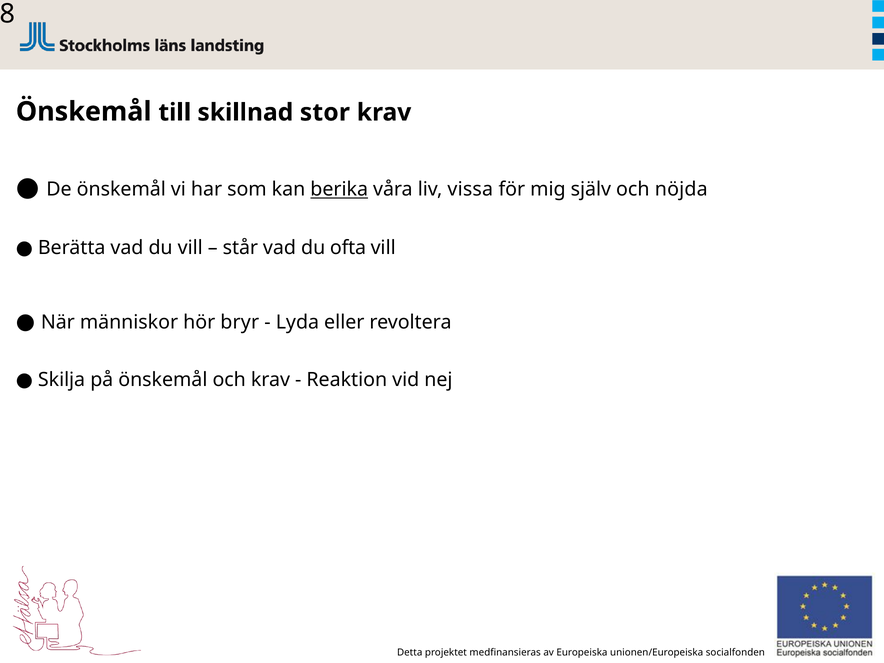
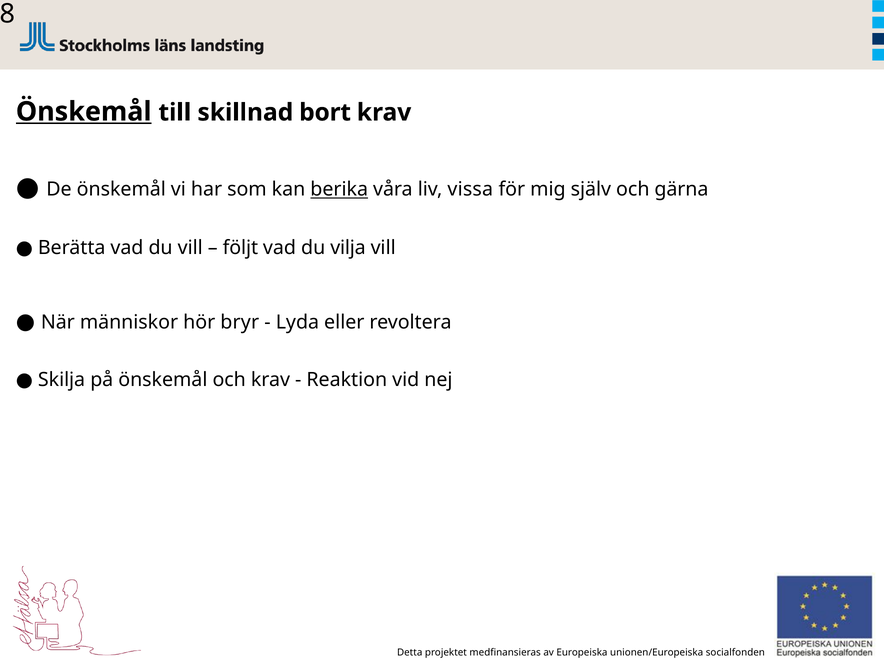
Önskemål at (84, 112) underline: none -> present
stor: stor -> bort
nöjda: nöjda -> gärna
står: står -> följt
ofta: ofta -> vilja
